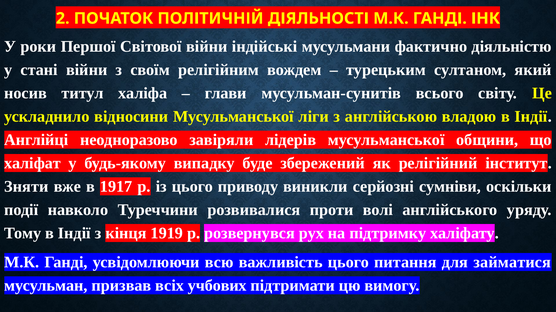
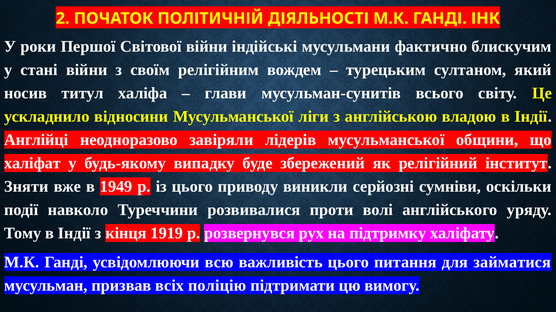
діяльністю: діяльністю -> блискучим
1917: 1917 -> 1949
учбових: учбових -> поліцію
